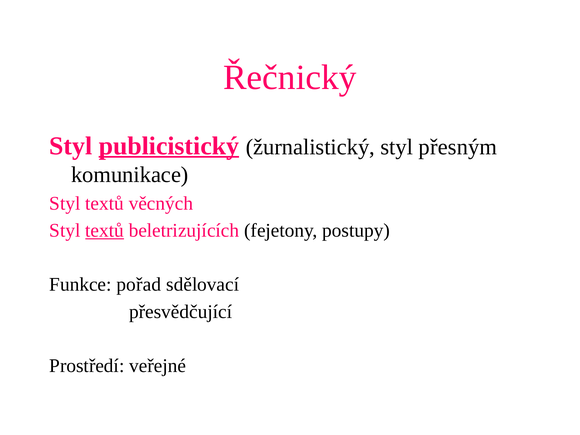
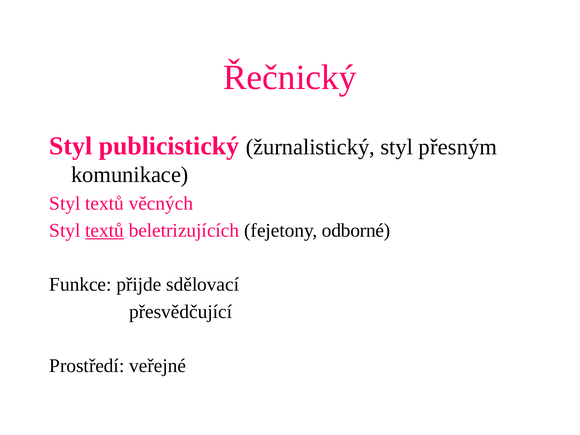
publicistický underline: present -> none
postupy: postupy -> odborné
pořad: pořad -> přijde
